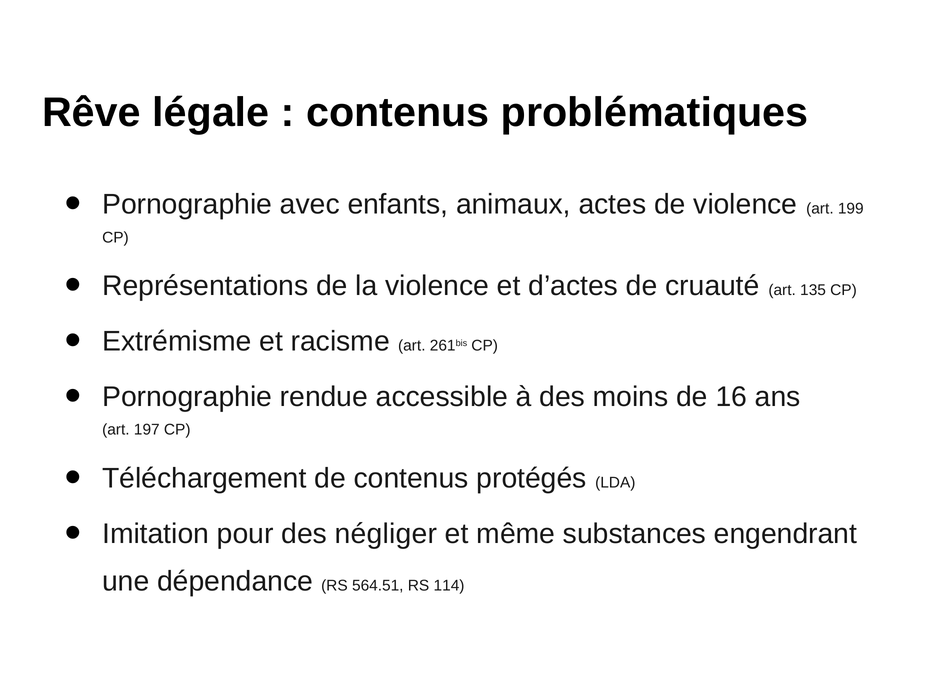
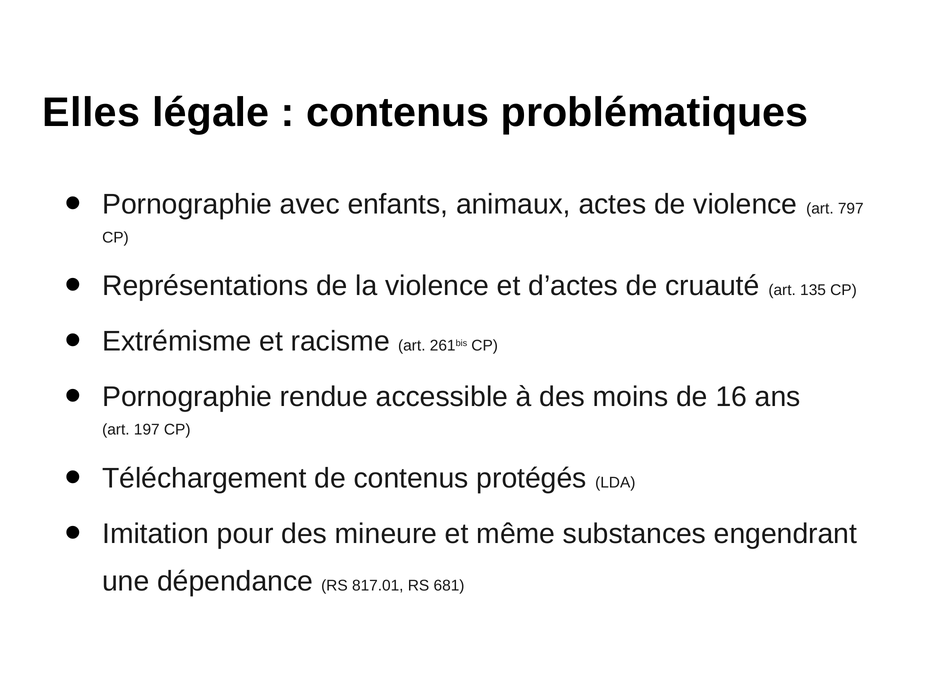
Rêve: Rêve -> Elles
199: 199 -> 797
négliger: négliger -> mineure
564.51: 564.51 -> 817.01
114: 114 -> 681
